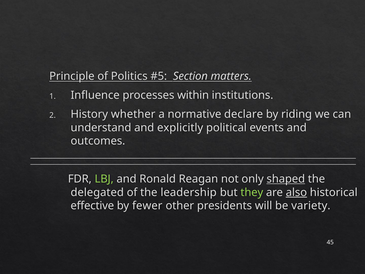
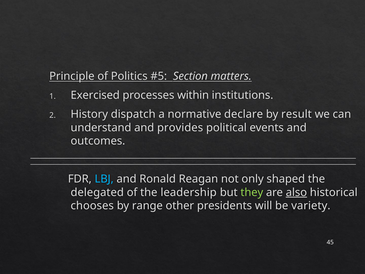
Influence: Influence -> Exercised
whether: whether -> dispatch
riding: riding -> result
explicitly: explicitly -> provides
LBJ colour: light green -> light blue
shaped underline: present -> none
effective: effective -> chooses
fewer: fewer -> range
